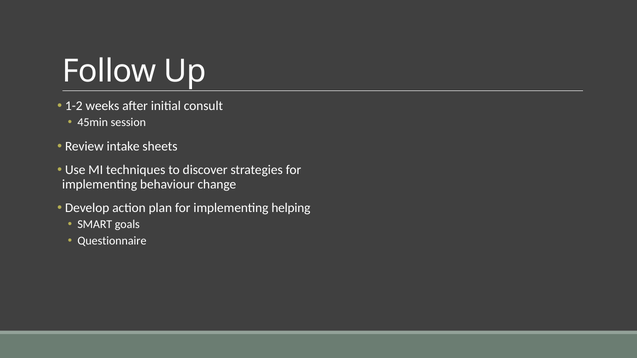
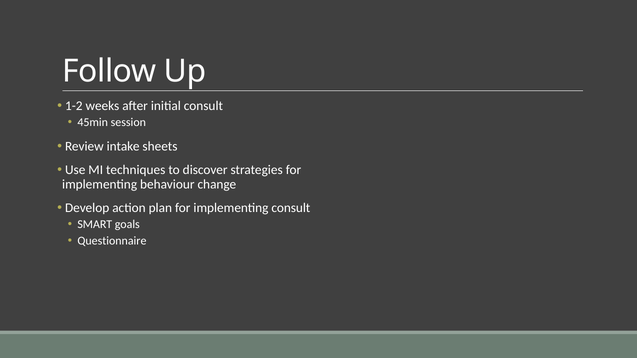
implementing helping: helping -> consult
